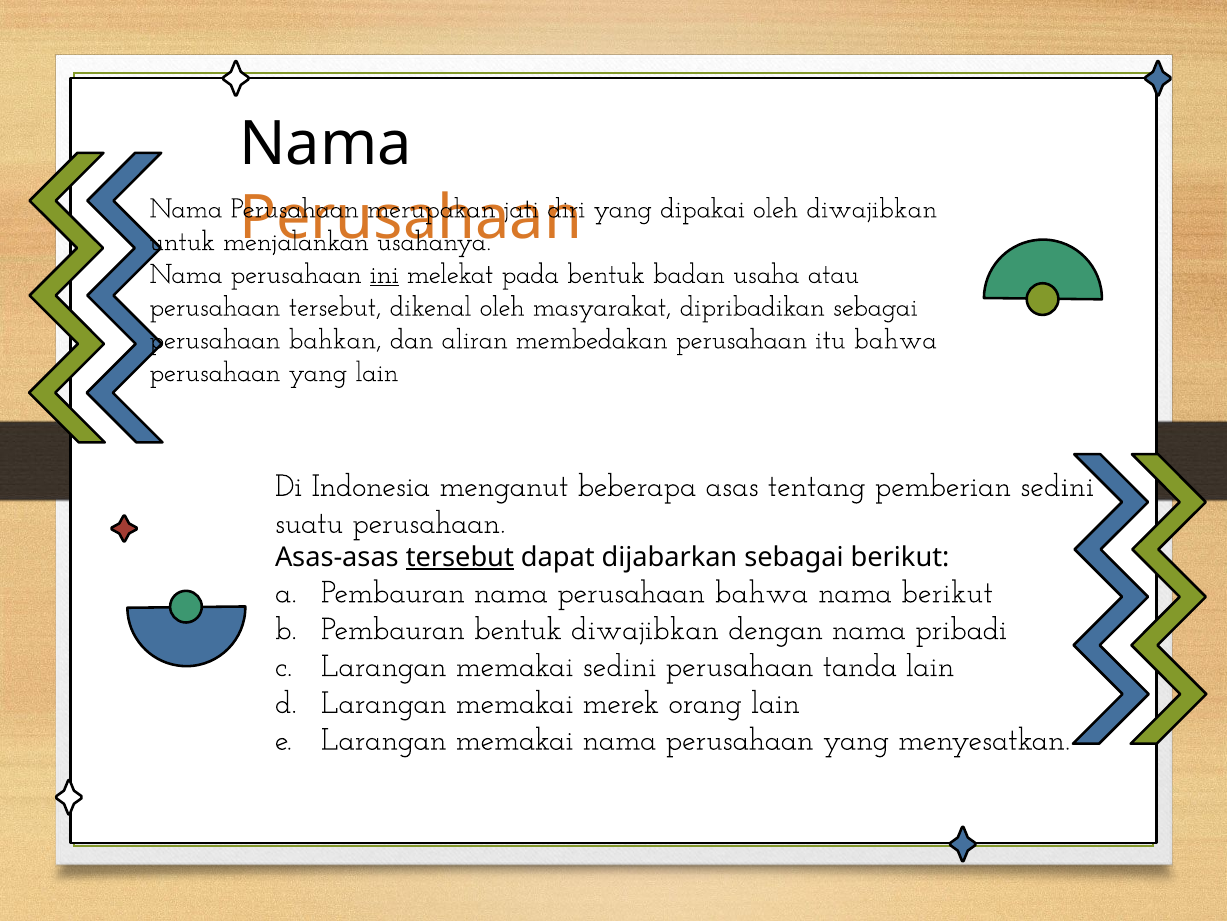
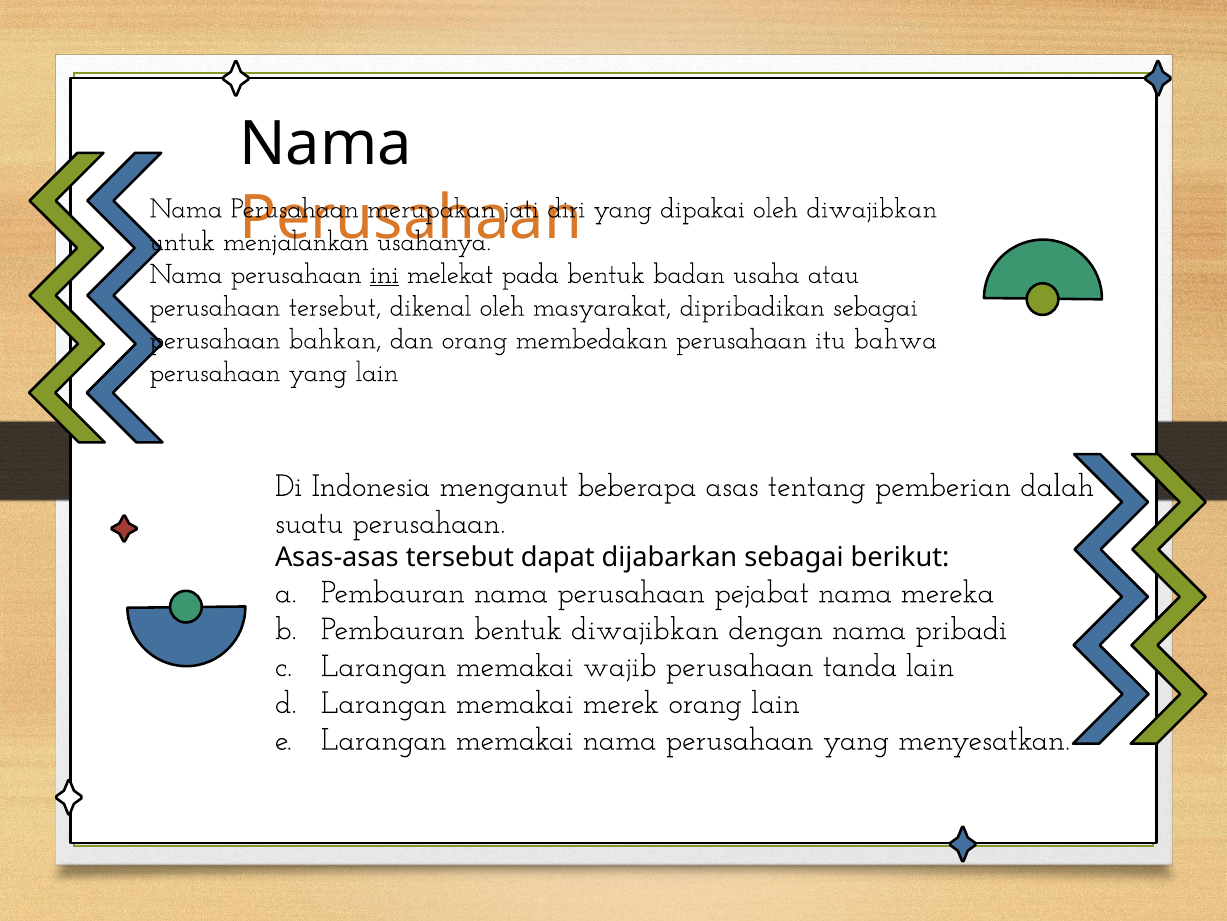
dan aliran: aliran -> orang
pemberian sedini: sedini -> dalah
tersebut at (460, 557) underline: present -> none
perusahaan bahwa: bahwa -> pejabat
nama berikut: berikut -> mereka
memakai sedini: sedini -> wajib
